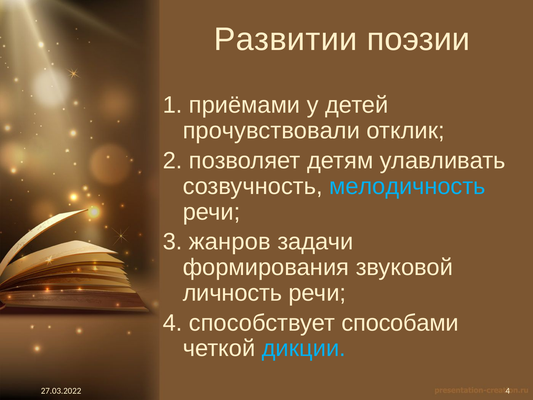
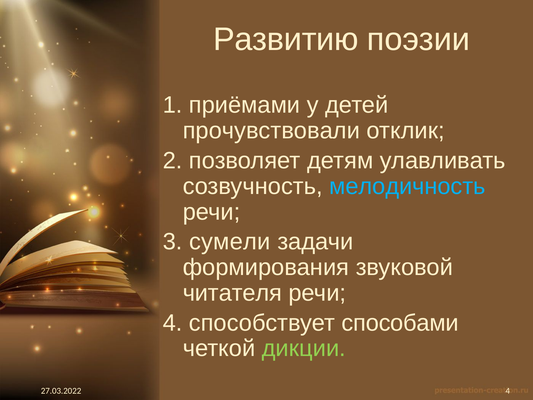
Развитии: Развитии -> Развитию
жанров: жанров -> сумели
личность: личность -> читателя
дикции colour: light blue -> light green
